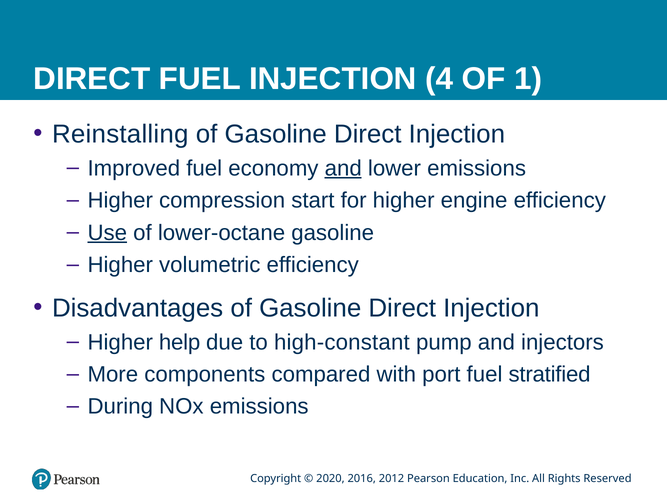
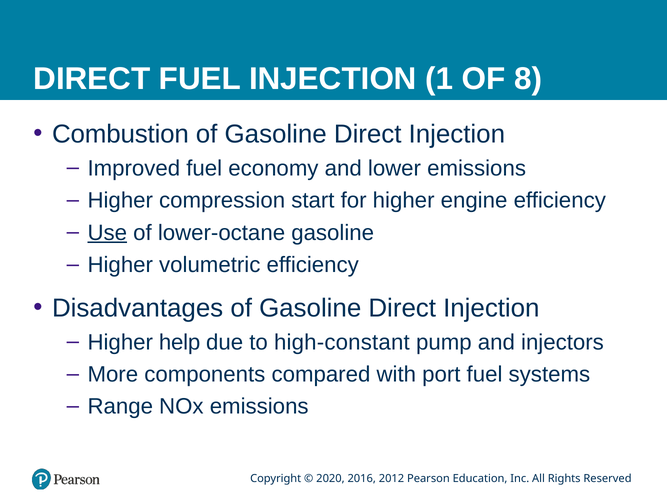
4: 4 -> 1
1: 1 -> 8
Reinstalling: Reinstalling -> Combustion
and at (343, 168) underline: present -> none
stratified: stratified -> systems
During: During -> Range
